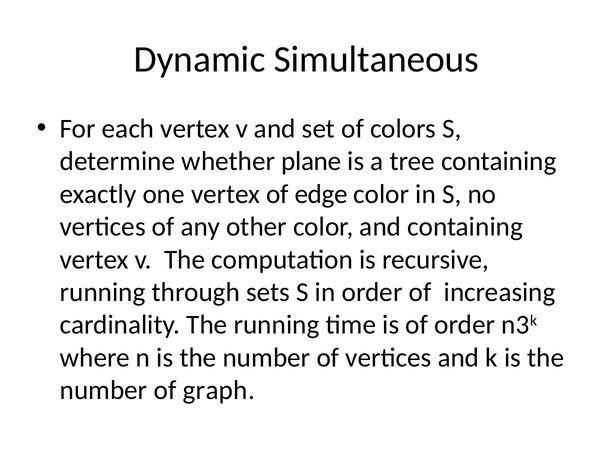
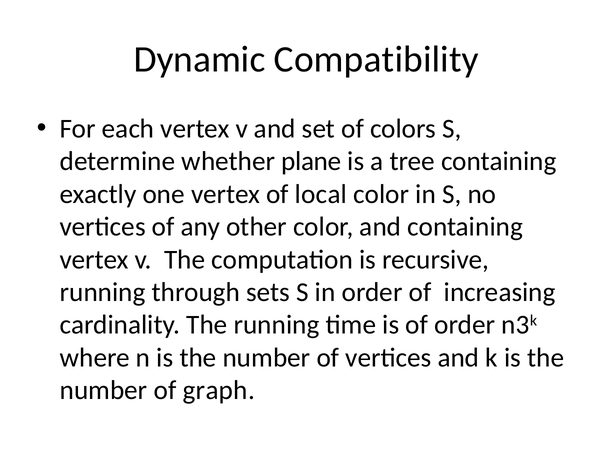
Simultaneous: Simultaneous -> Compatibility
edge: edge -> local
